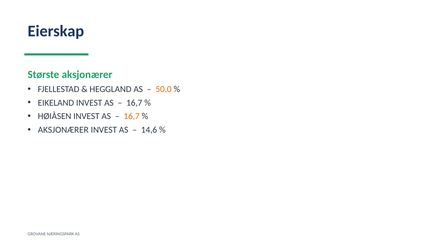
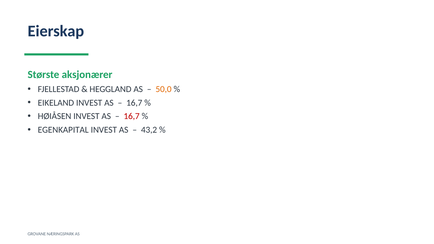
16,7 at (132, 116) colour: orange -> red
AKSJONÆRER at (63, 130): AKSJONÆRER -> EGENKAPITAL
14,6: 14,6 -> 43,2
